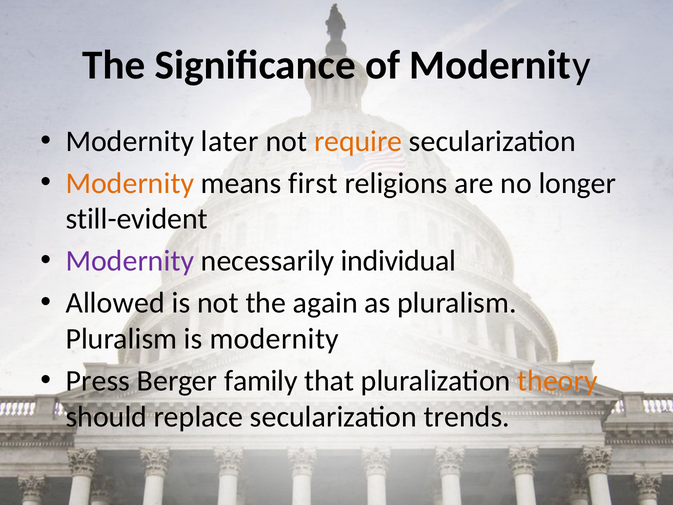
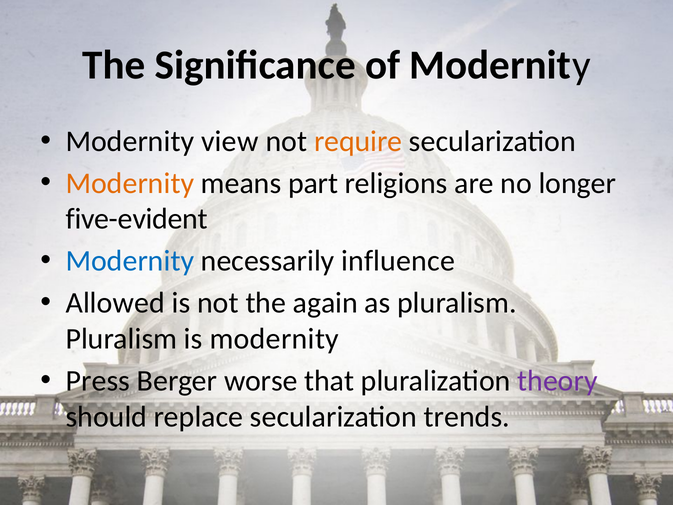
later: later -> view
first: first -> part
still-evident: still-evident -> five-evident
Modernity at (130, 261) colour: purple -> blue
individual: individual -> influence
family: family -> worse
theory colour: orange -> purple
